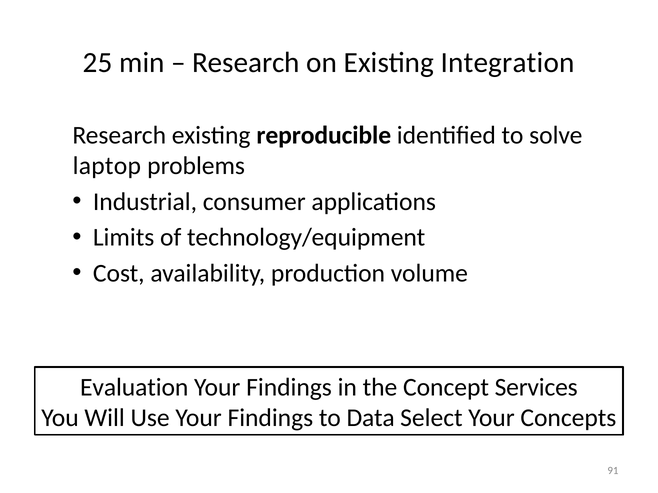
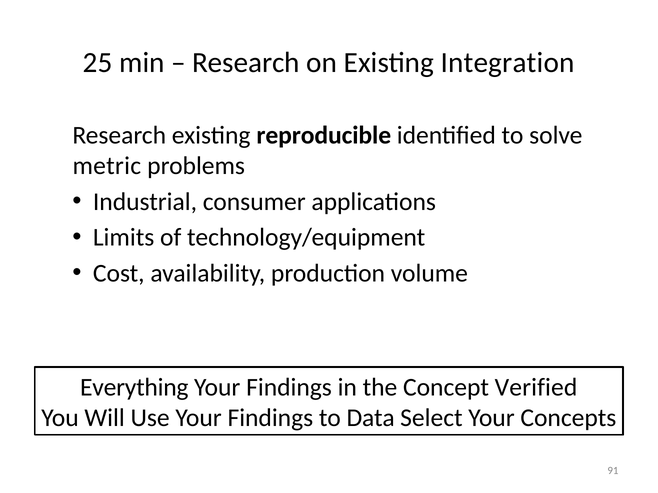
laptop: laptop -> metric
Evaluation: Evaluation -> Everything
Services: Services -> Verified
